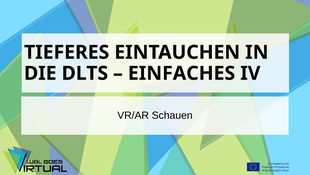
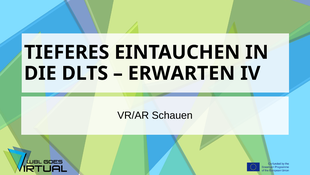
EINFACHES: EINFACHES -> ERWARTEN
